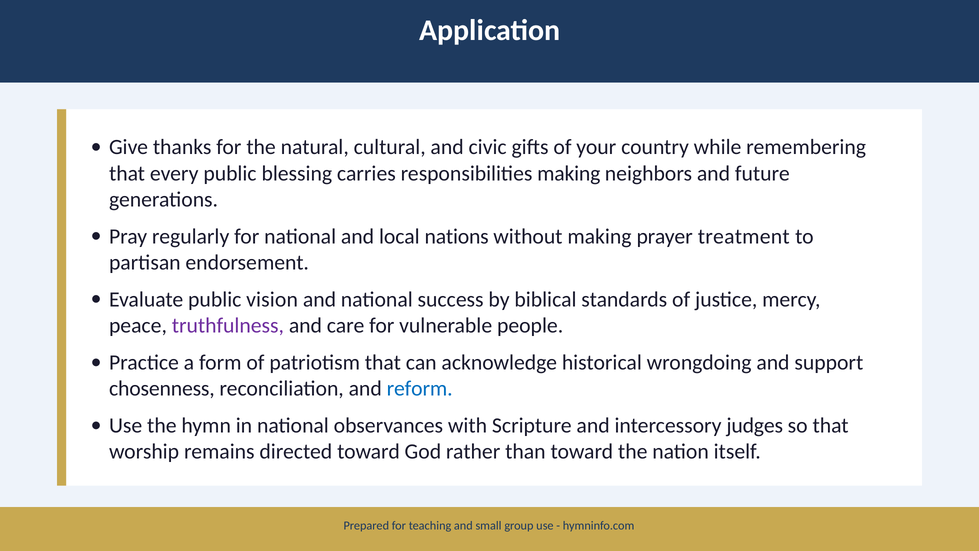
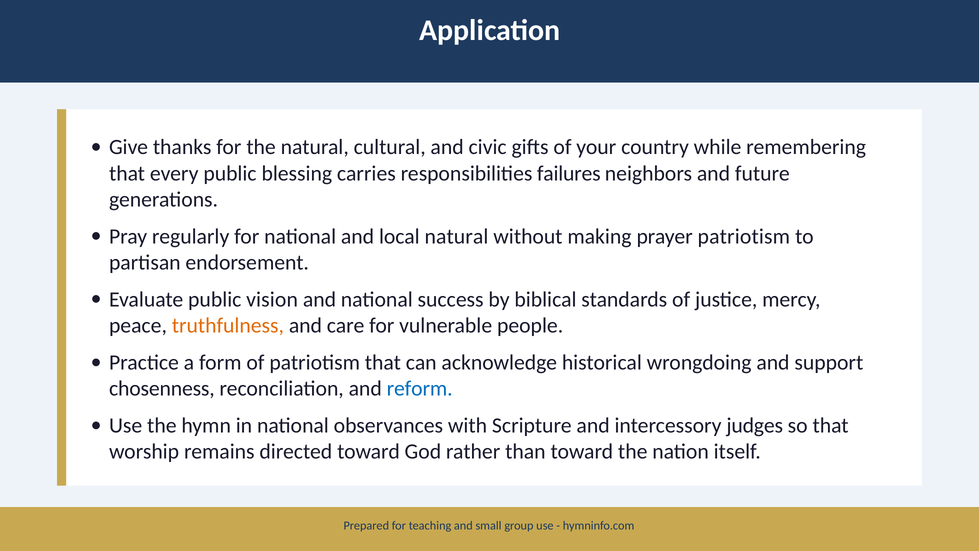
responsibilities making: making -> failures
local nations: nations -> natural
prayer treatment: treatment -> patriotism
truthfulness colour: purple -> orange
